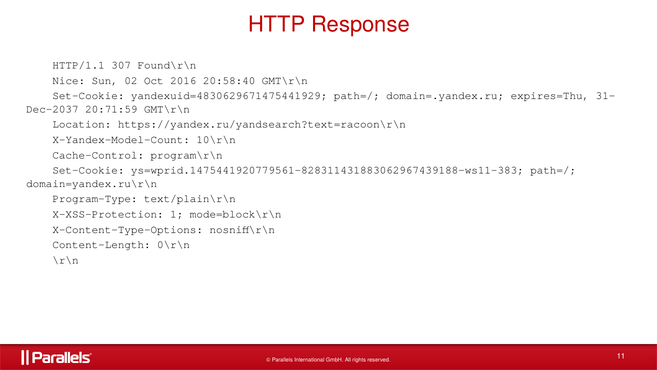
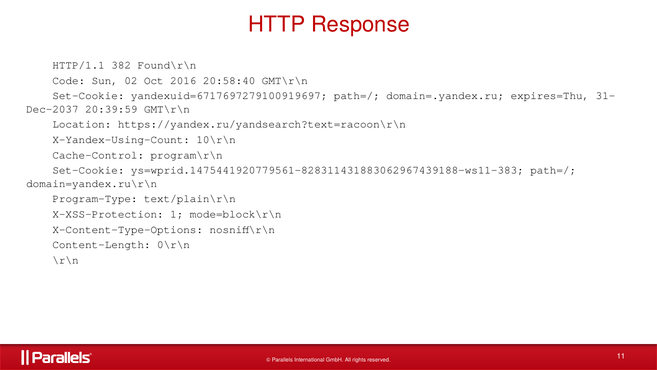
307: 307 -> 382
Nice: Nice -> Code
yandexuid=4830629671475441929: yandexuid=4830629671475441929 -> yandexuid=6717697279100919697
20:71:59: 20:71:59 -> 20:39:59
X-Yandex-Model-Count: X-Yandex-Model-Count -> X-Yandex-Using-Count
